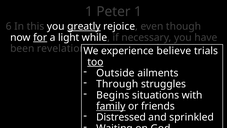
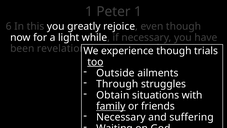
greatly underline: present -> none
for underline: present -> none
believe at (174, 51): believe -> though
Begins: Begins -> Obtain
Distressed at (121, 117): Distressed -> Necessary
sprinkled: sprinkled -> suffering
